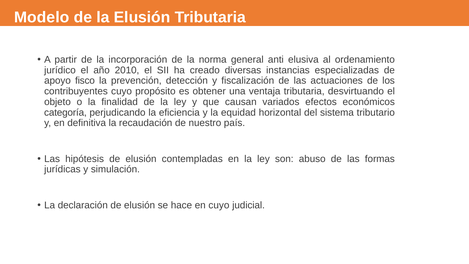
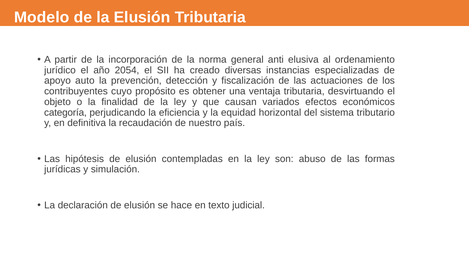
2010: 2010 -> 2054
fisco: fisco -> auto
en cuyo: cuyo -> texto
